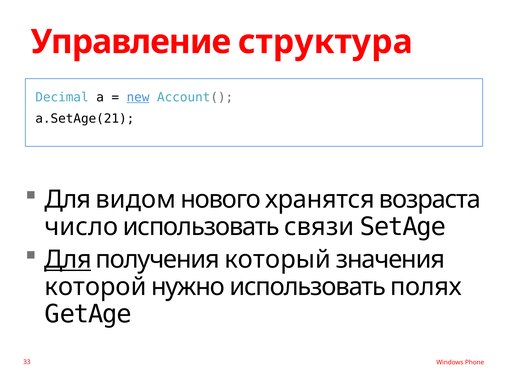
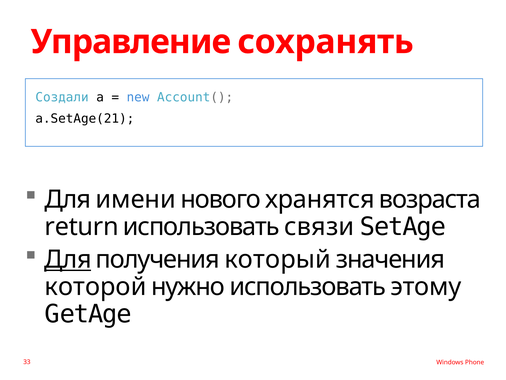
структура: структура -> сохранять
Decimal: Decimal -> Создали
new underline: present -> none
видом: видом -> имени
число: число -> return
полях: полях -> этому
